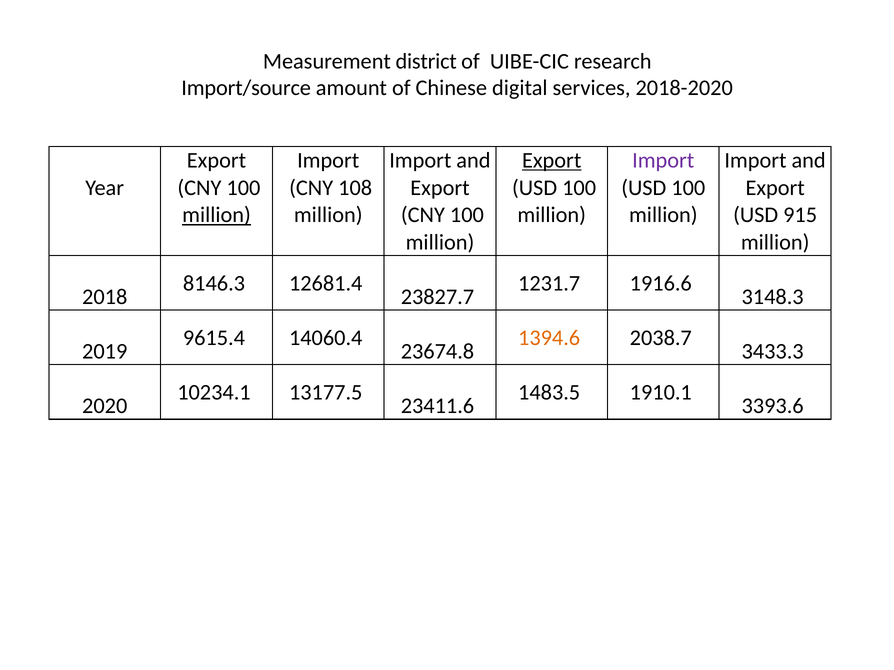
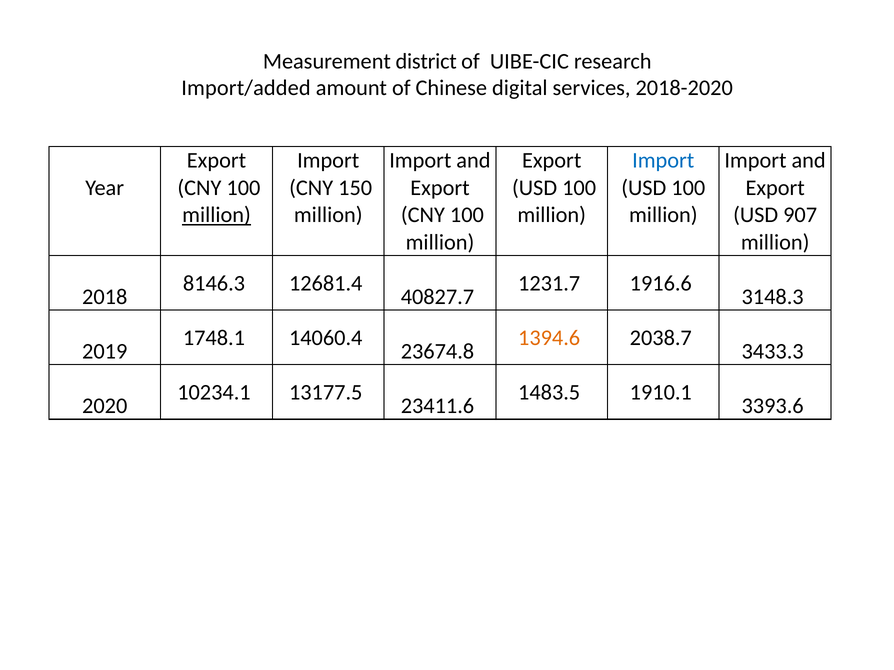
Import/source: Import/source -> Import/added
Export at (552, 161) underline: present -> none
Import at (663, 161) colour: purple -> blue
108: 108 -> 150
915: 915 -> 907
23827.7: 23827.7 -> 40827.7
9615.4: 9615.4 -> 1748.1
